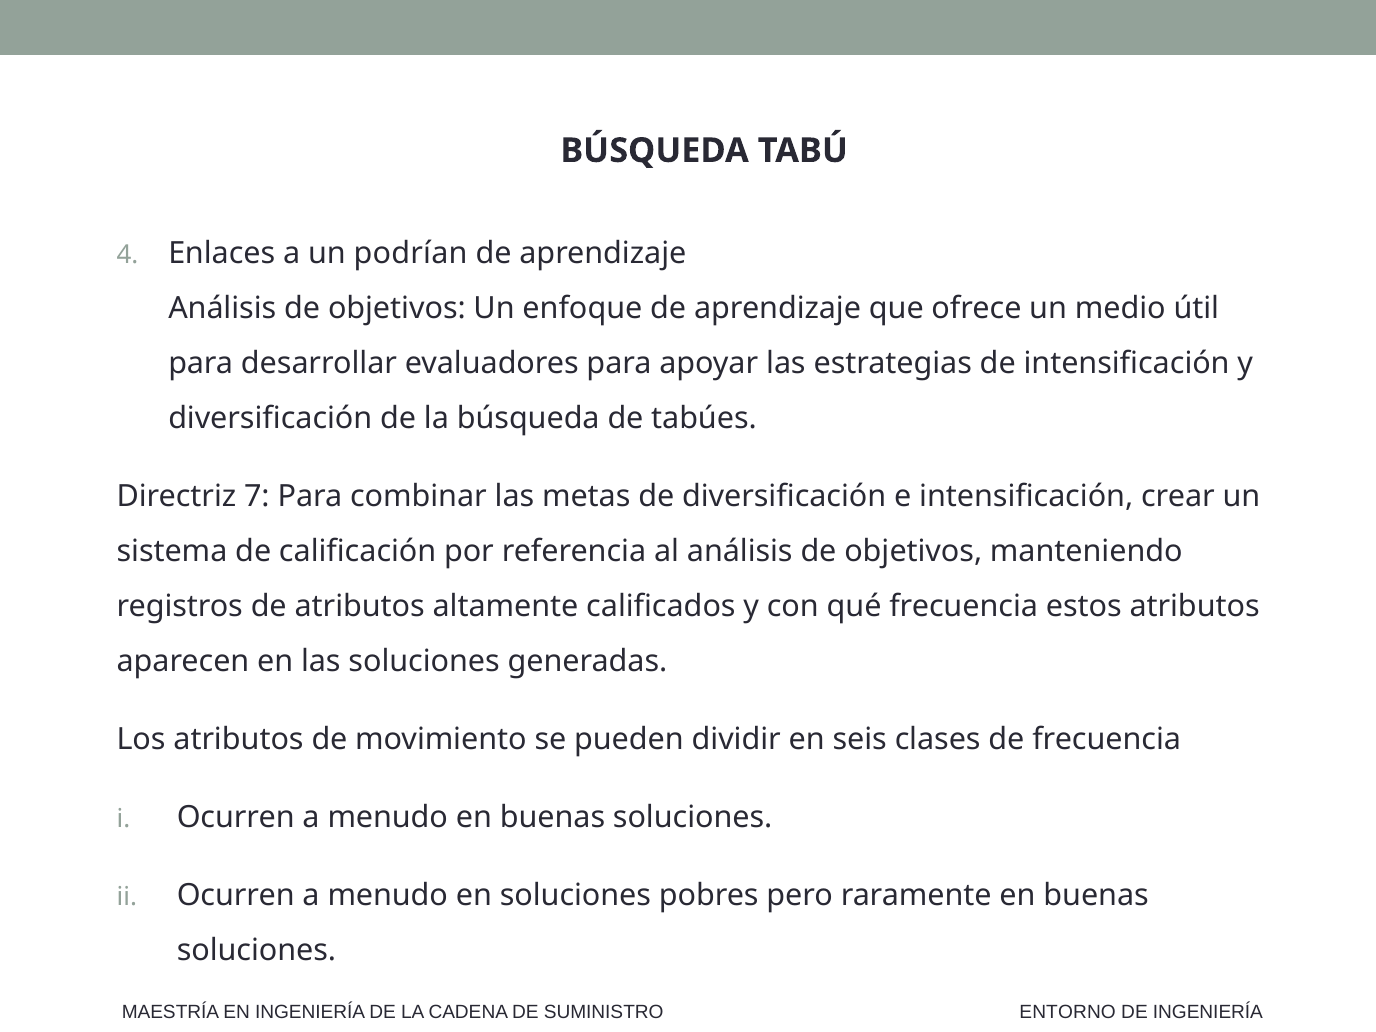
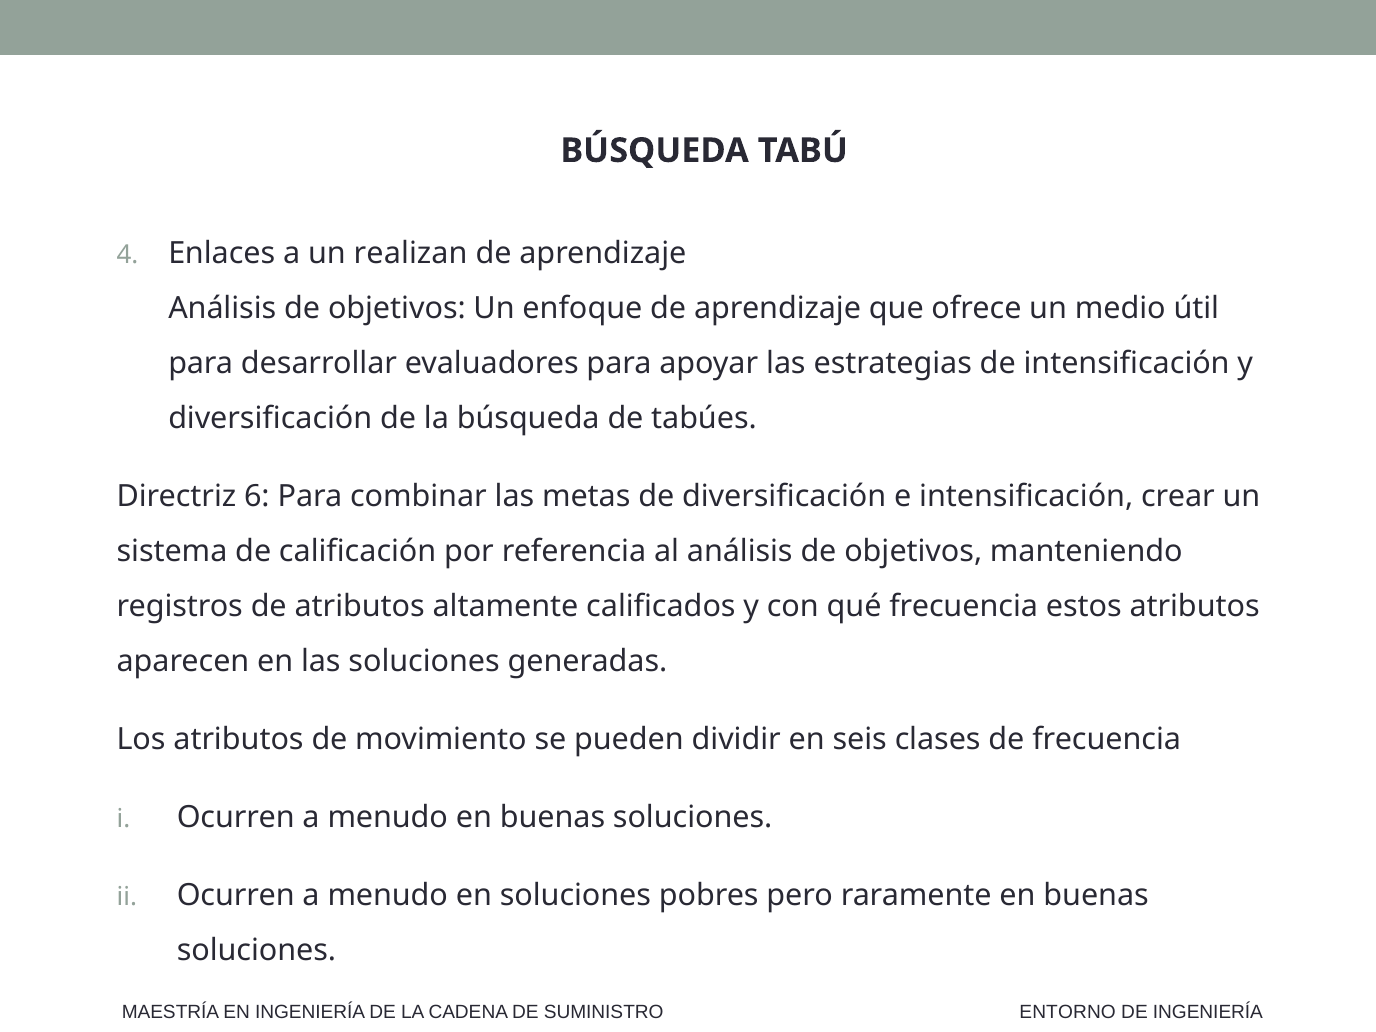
podrían: podrían -> realizan
7: 7 -> 6
